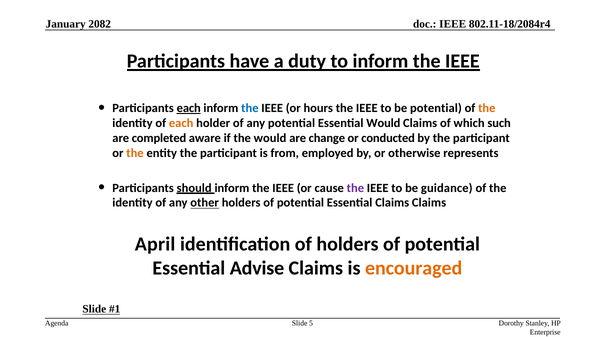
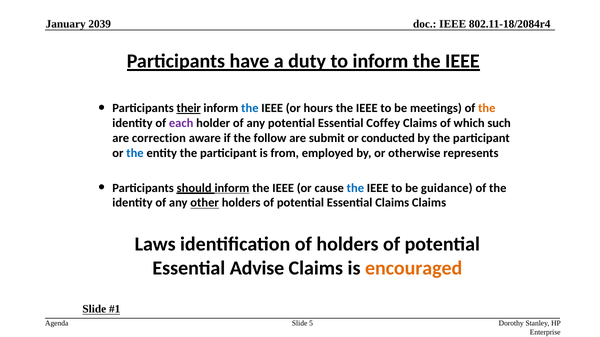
2082: 2082 -> 2039
Participants each: each -> their
be potential: potential -> meetings
each at (181, 123) colour: orange -> purple
Essential Would: Would -> Coffey
completed: completed -> correction
the would: would -> follow
change: change -> submit
the at (135, 153) colour: orange -> blue
inform at (232, 188) underline: none -> present
the at (355, 188) colour: purple -> blue
April: April -> Laws
